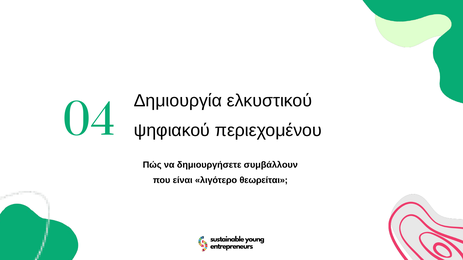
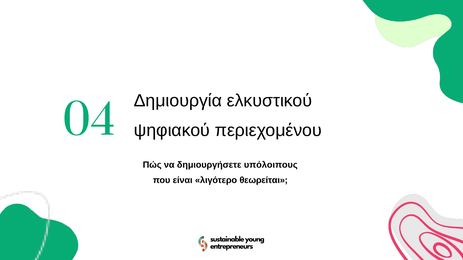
συμβάλλουν: συμβάλλουν -> υπόλοιπους
